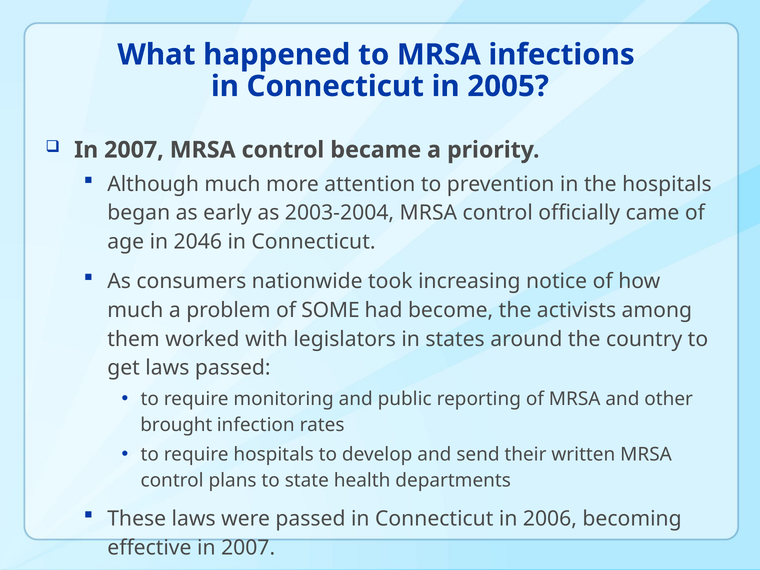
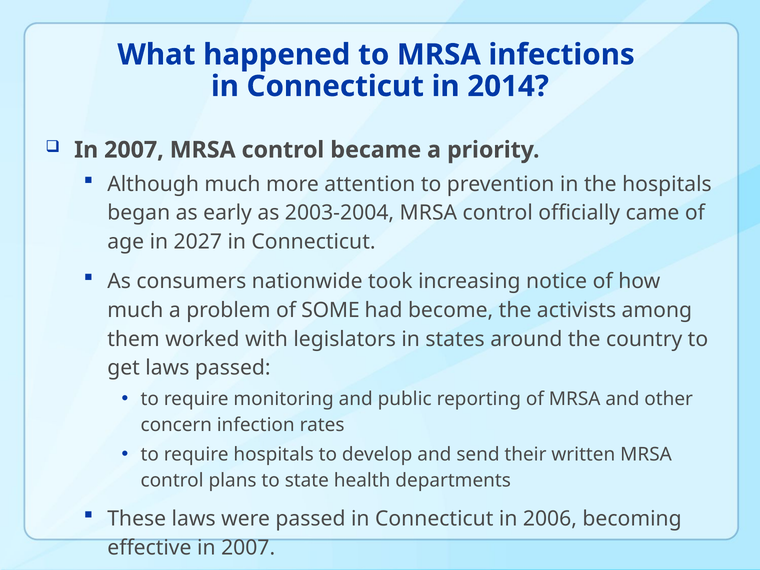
2005: 2005 -> 2014
2046: 2046 -> 2027
brought: brought -> concern
